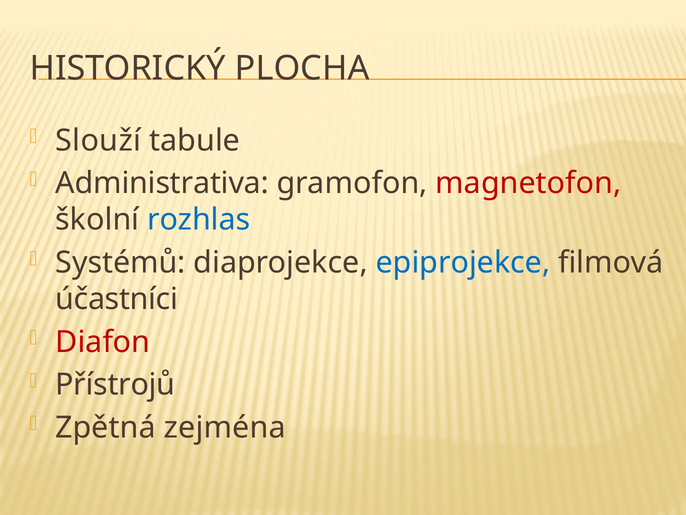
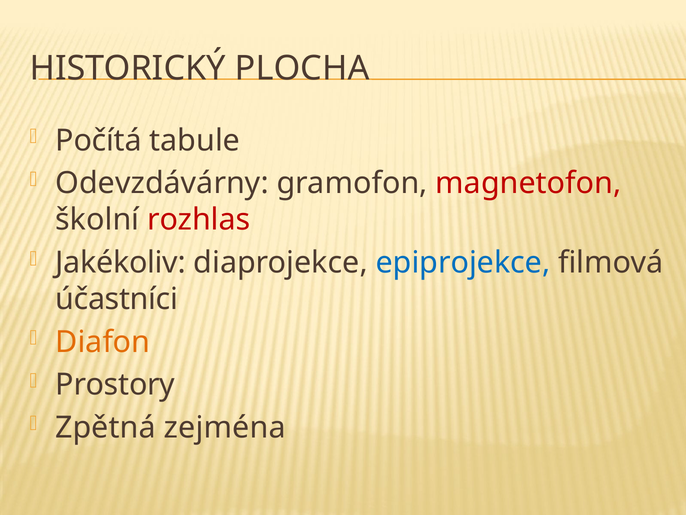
Slouží: Slouží -> Počítá
Administrativa: Administrativa -> Odevzdávárny
rozhlas colour: blue -> red
Systémů: Systémů -> Jakékoliv
Diafon colour: red -> orange
Přístrojů: Přístrojů -> Prostory
